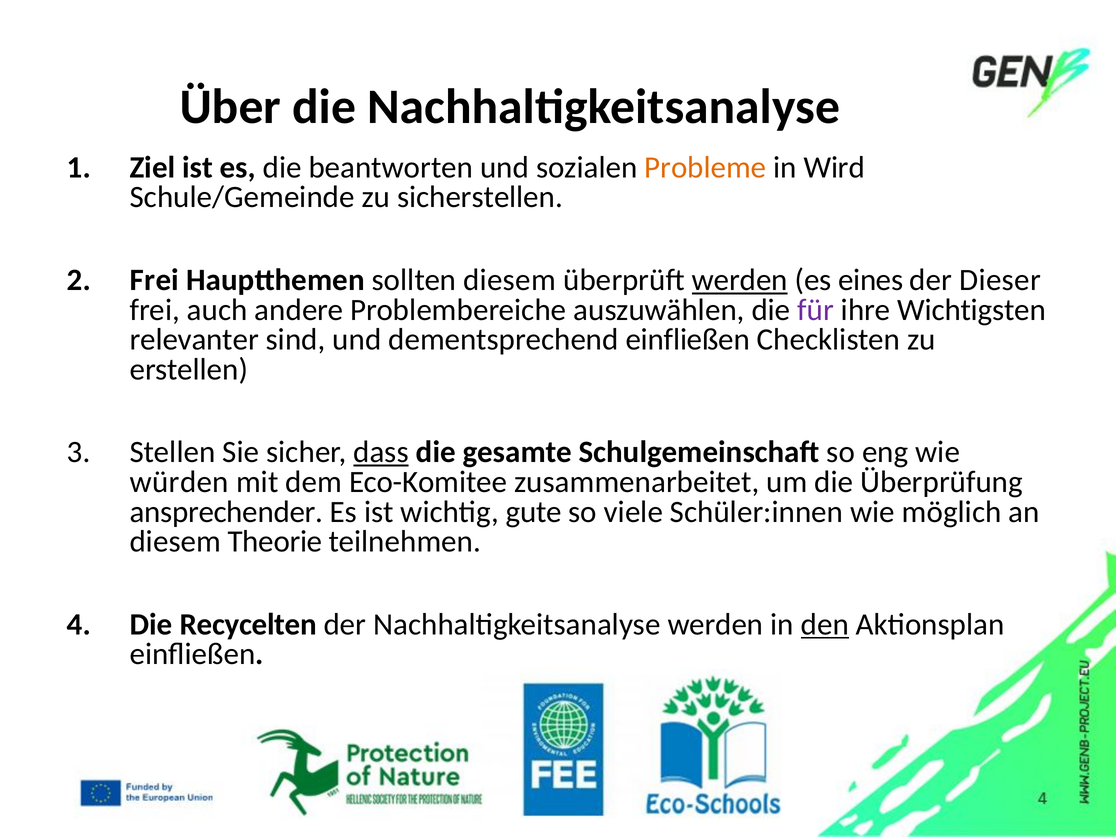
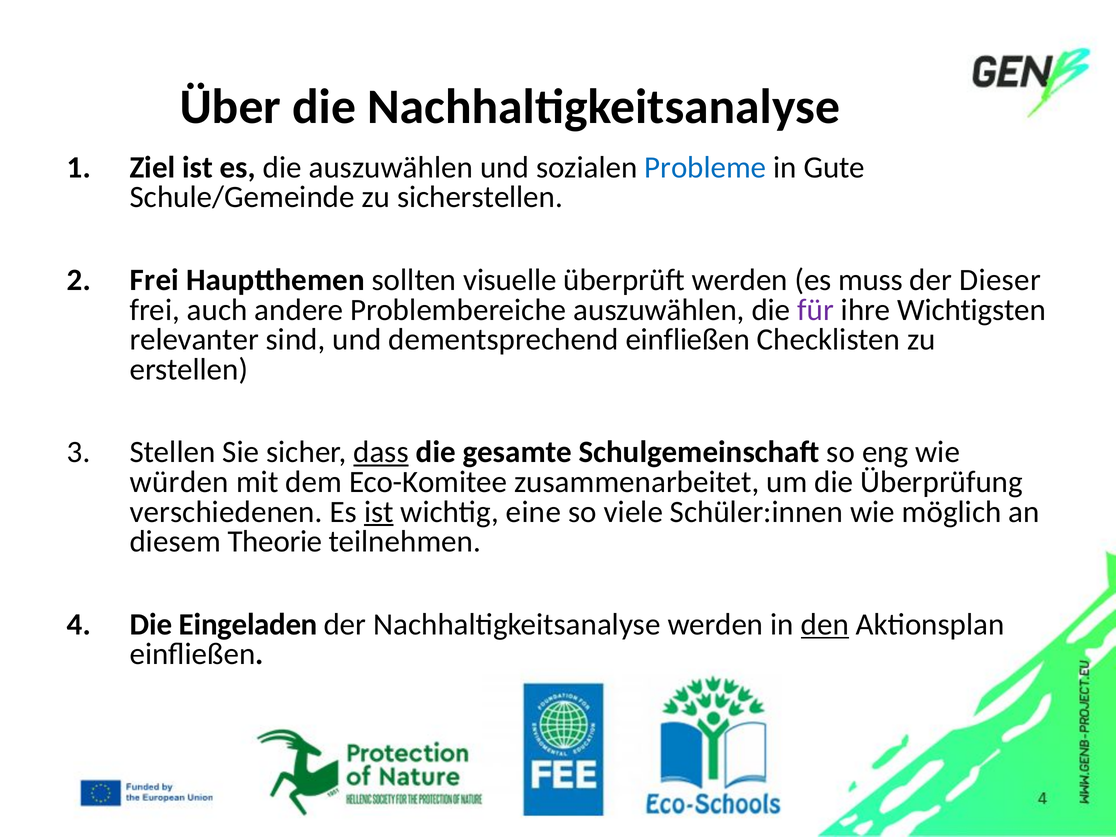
die beantworten: beantworten -> auszuwählen
Probleme colour: orange -> blue
Wird: Wird -> Gute
sollten diesem: diesem -> visuelle
werden at (740, 280) underline: present -> none
eines: eines -> muss
ansprechender: ansprechender -> verschiedenen
ist at (379, 512) underline: none -> present
gute: gute -> eine
Recycelten: Recycelten -> Eingeladen
